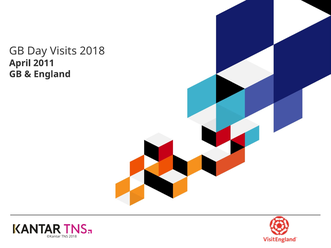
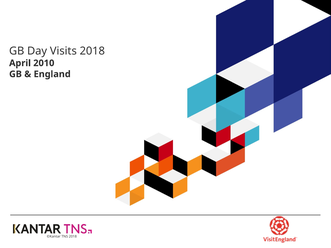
2011: 2011 -> 2010
